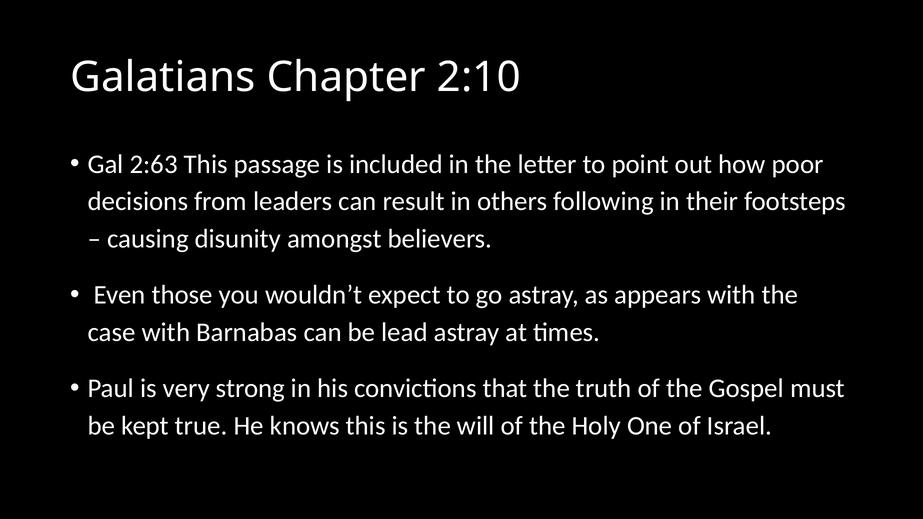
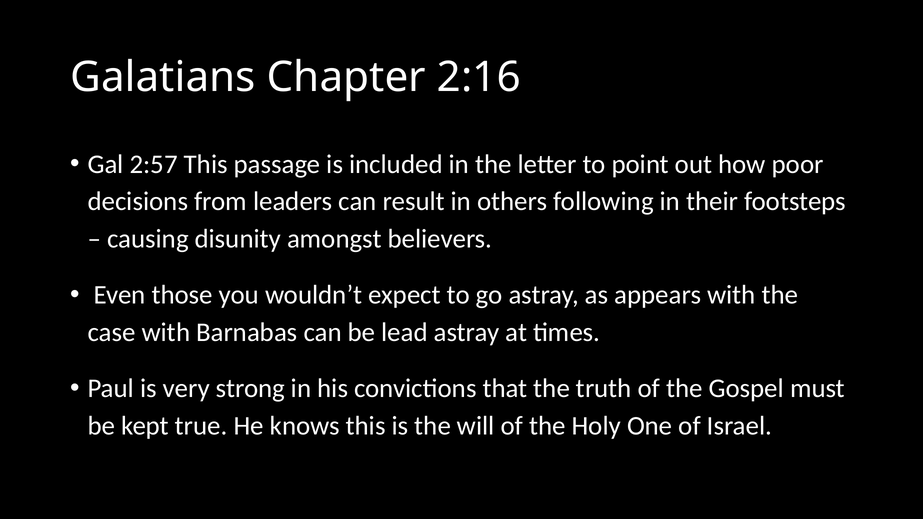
2:10: 2:10 -> 2:16
2:63: 2:63 -> 2:57
